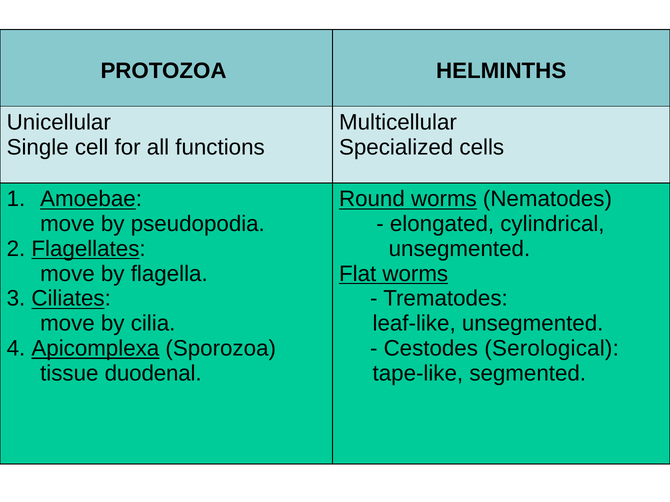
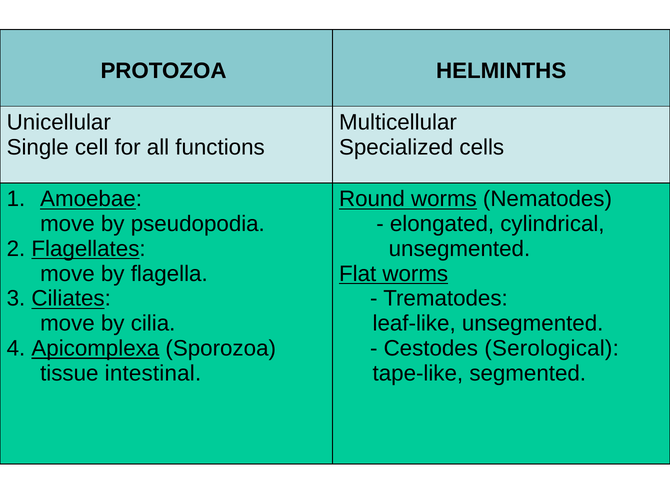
duodenal: duodenal -> intestinal
